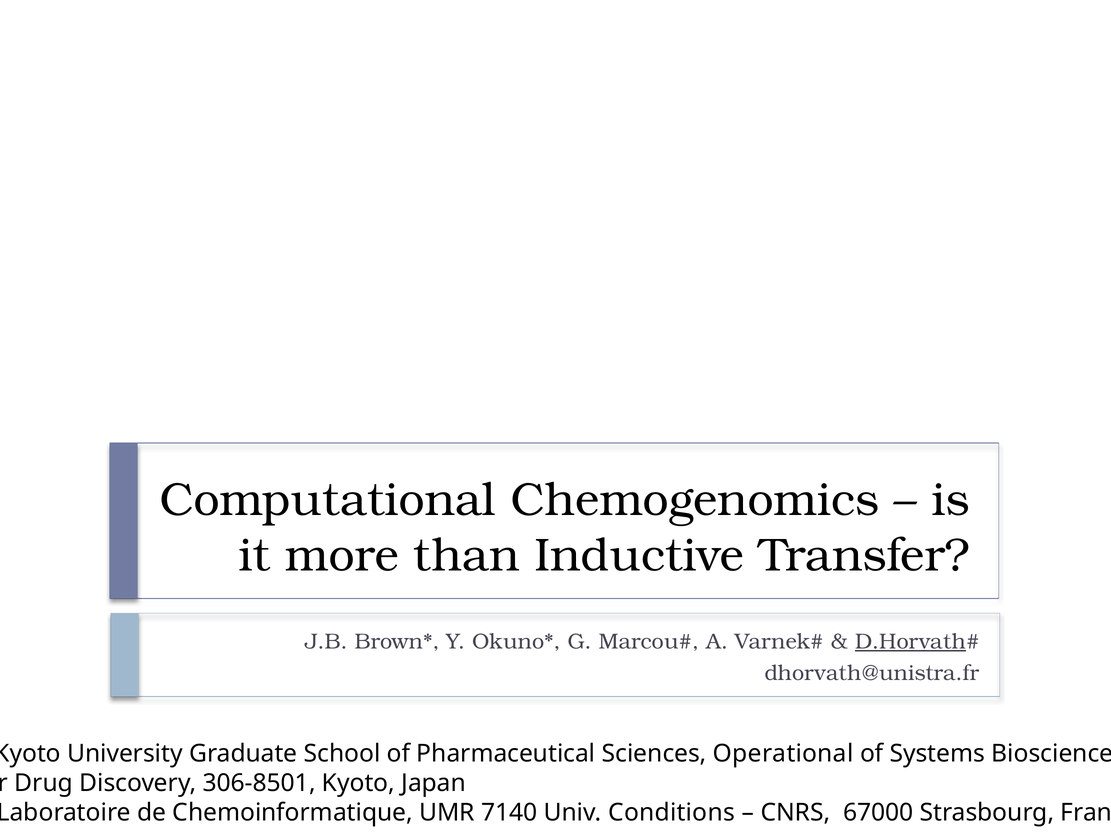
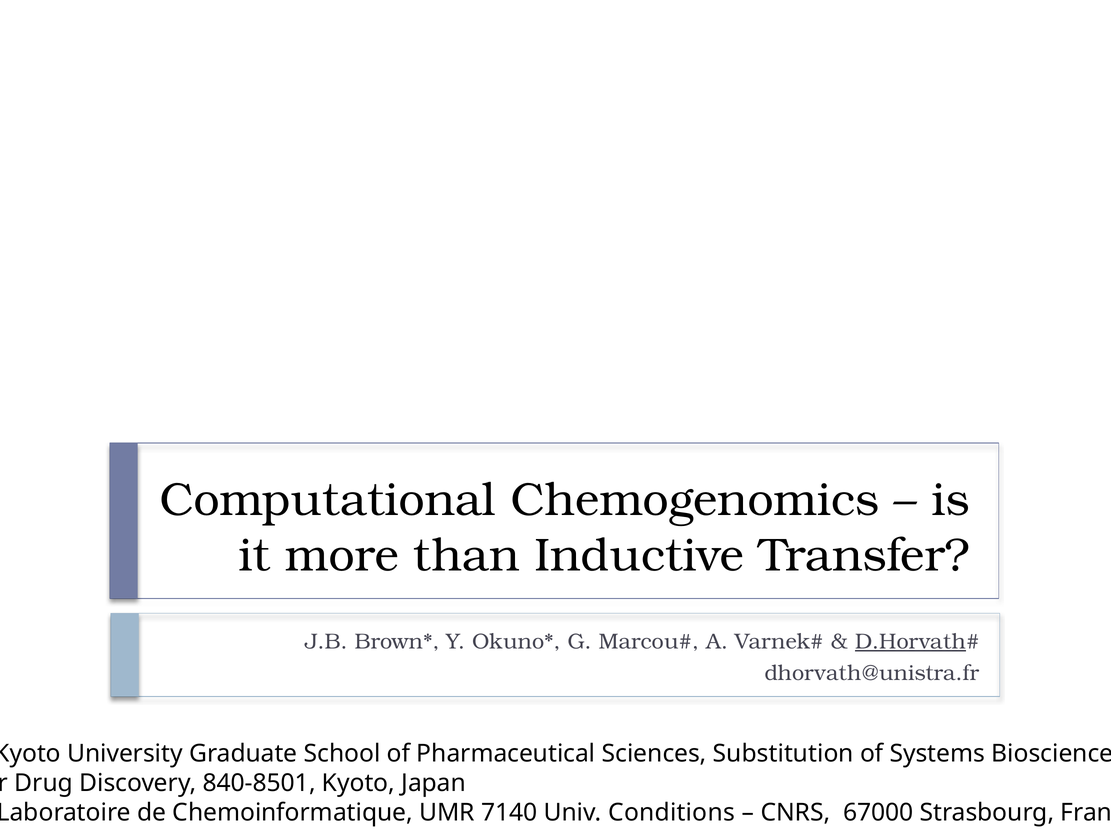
Operational: Operational -> Substitution
306-8501: 306-8501 -> 840-8501
